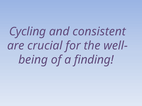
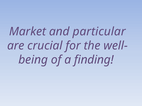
Cycling: Cycling -> Market
consistent: consistent -> particular
